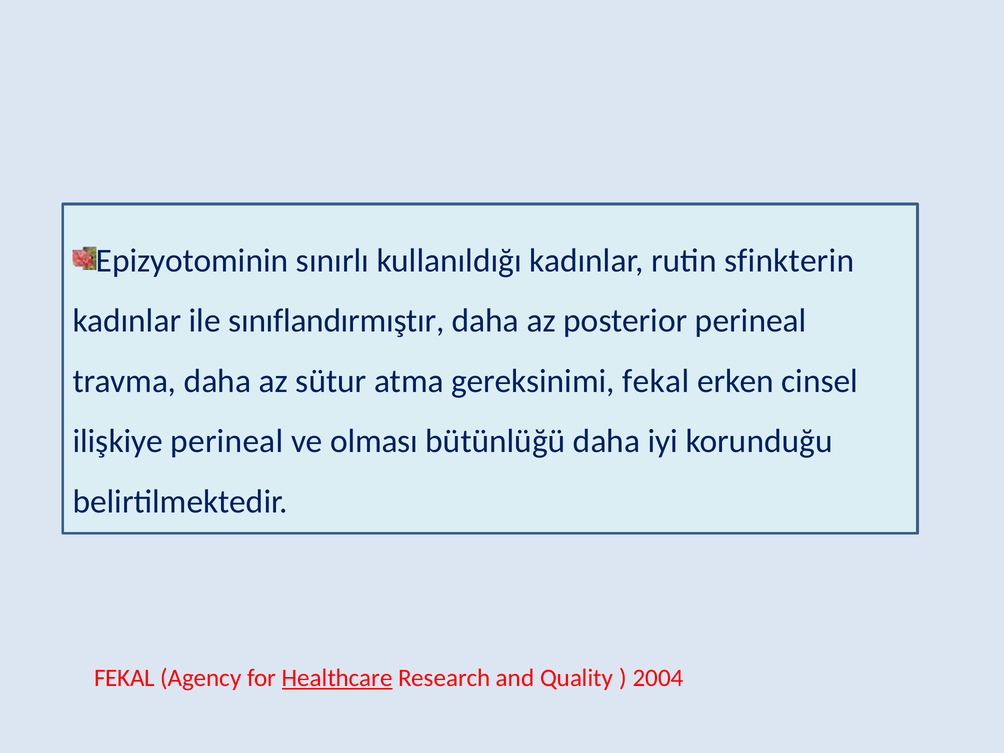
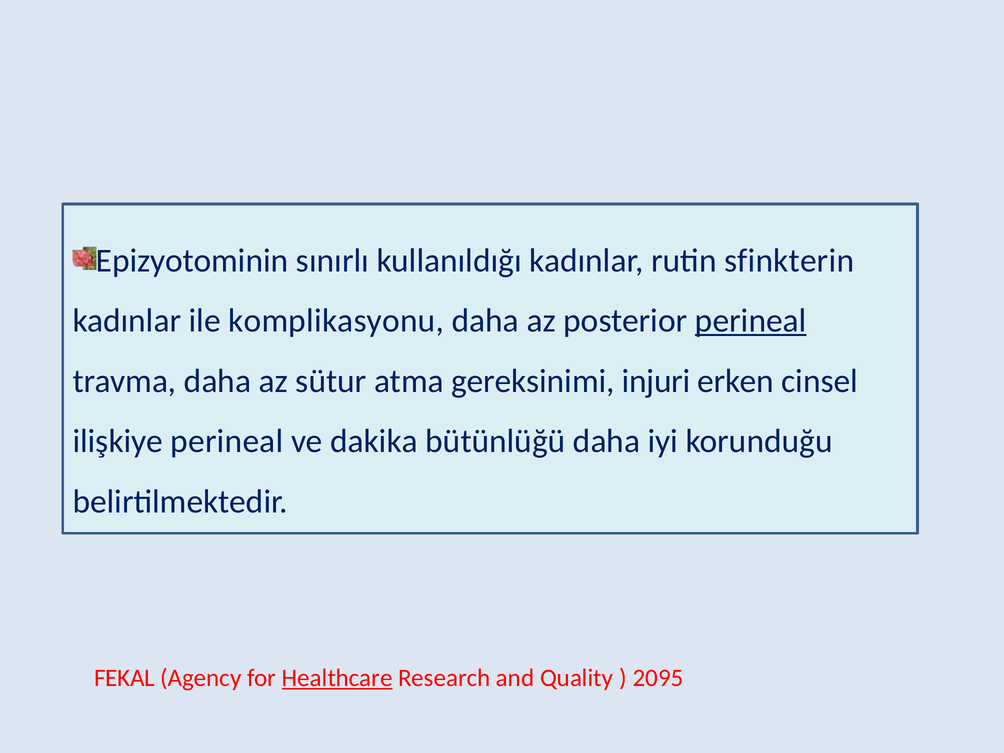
sınıflandırmıştır: sınıflandırmıştır -> komplikasyonu
perineal at (751, 321) underline: none -> present
gereksinimi fekal: fekal -> injuri
olması: olması -> dakika
2004: 2004 -> 2095
